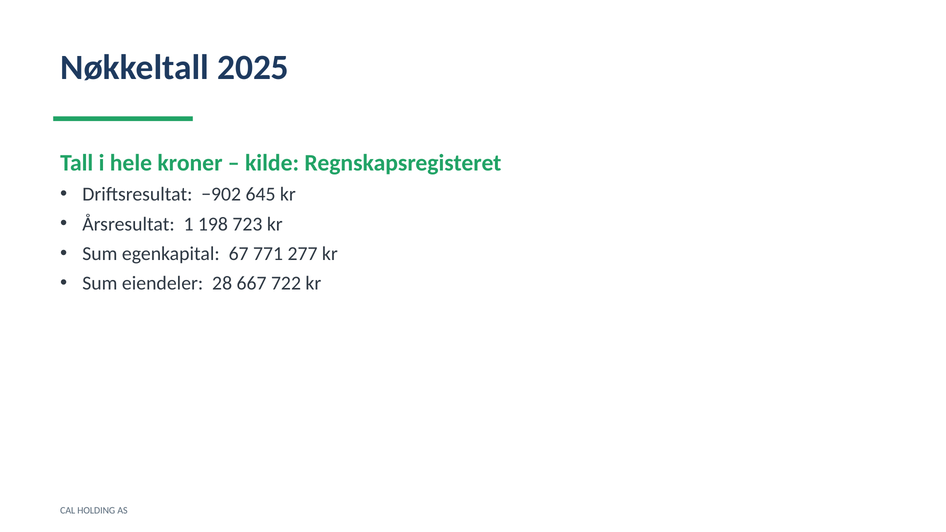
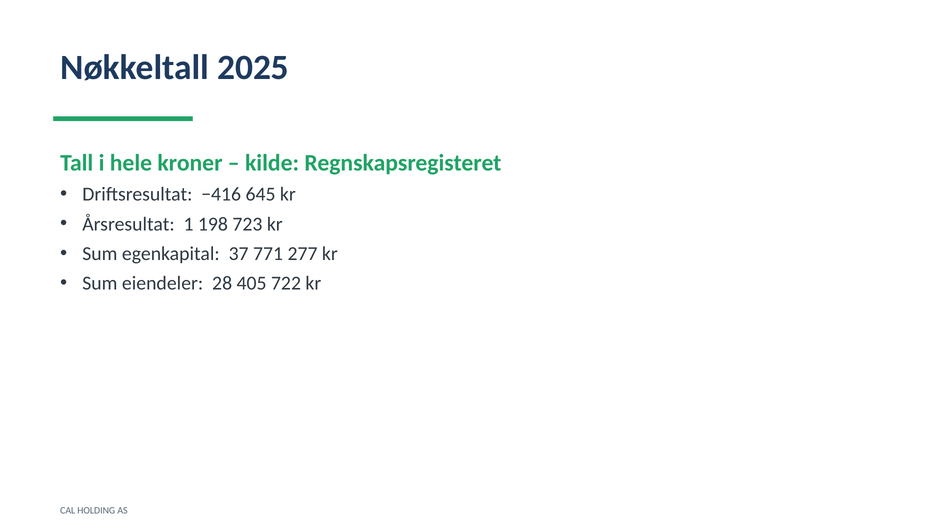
−902: −902 -> −416
67: 67 -> 37
667: 667 -> 405
